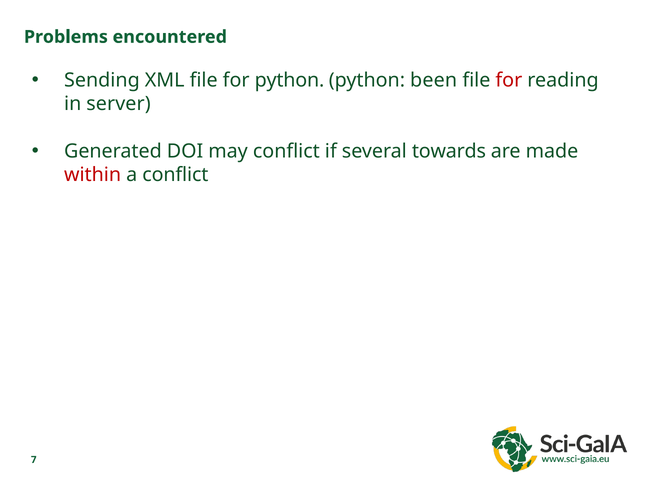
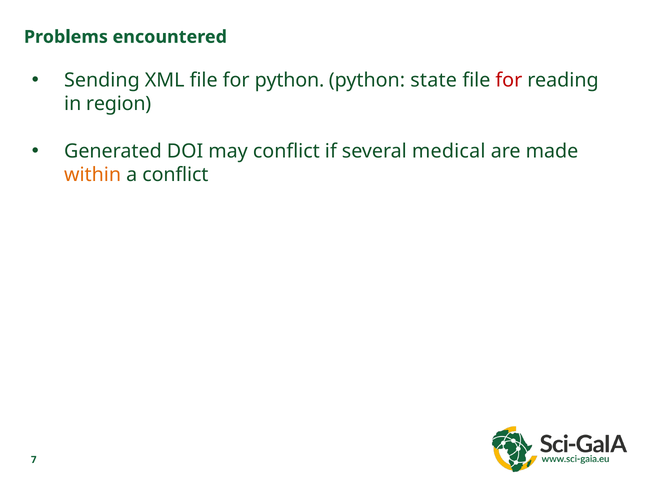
been: been -> state
server: server -> region
towards: towards -> medical
within colour: red -> orange
